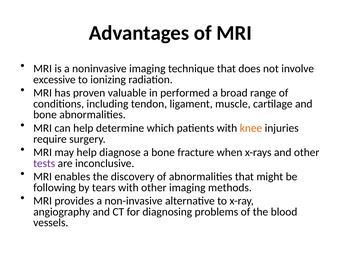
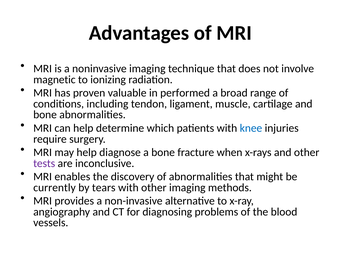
excessive: excessive -> magnetic
knee colour: orange -> blue
following: following -> currently
